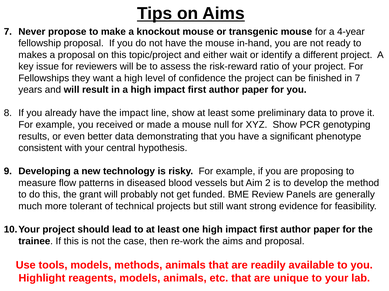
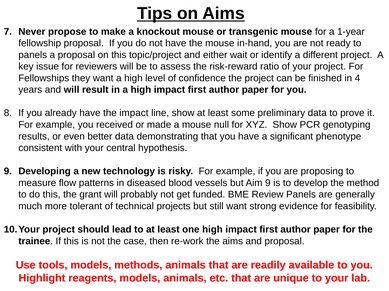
4-year: 4-year -> 1-year
makes at (33, 55): makes -> panels
in 7: 7 -> 4
Aim 2: 2 -> 9
